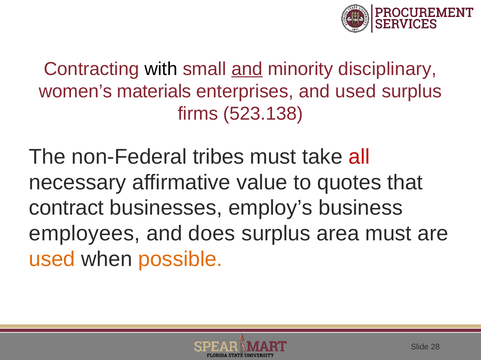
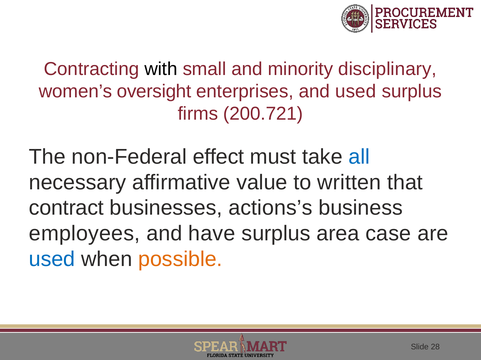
and at (247, 69) underline: present -> none
materials: materials -> oversight
523.138: 523.138 -> 200.721
tribes: tribes -> effect
all colour: red -> blue
quotes: quotes -> written
employ’s: employ’s -> actions’s
does: does -> have
area must: must -> case
used at (52, 260) colour: orange -> blue
